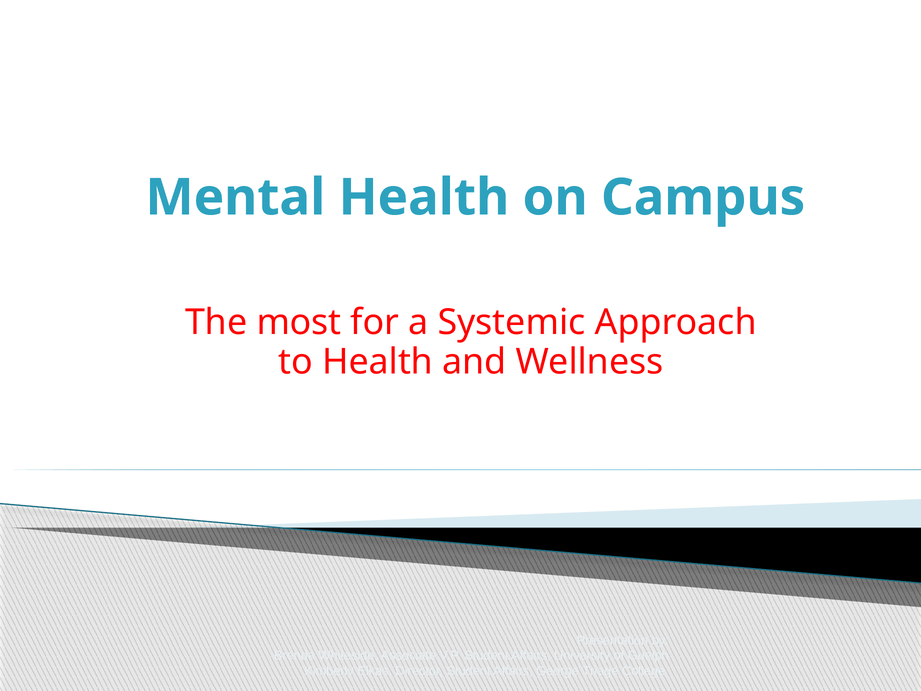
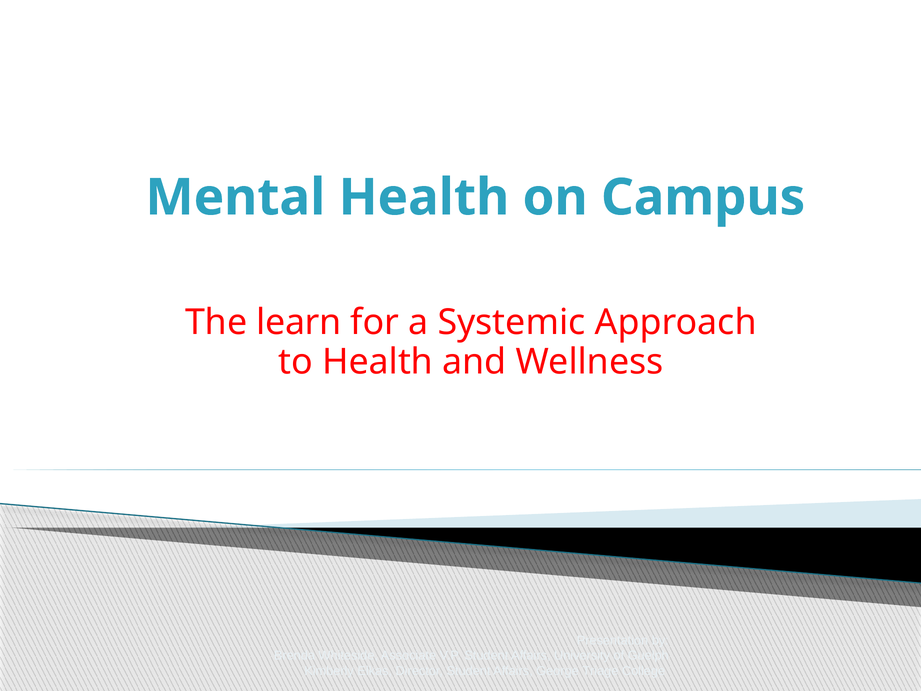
most: most -> learn
